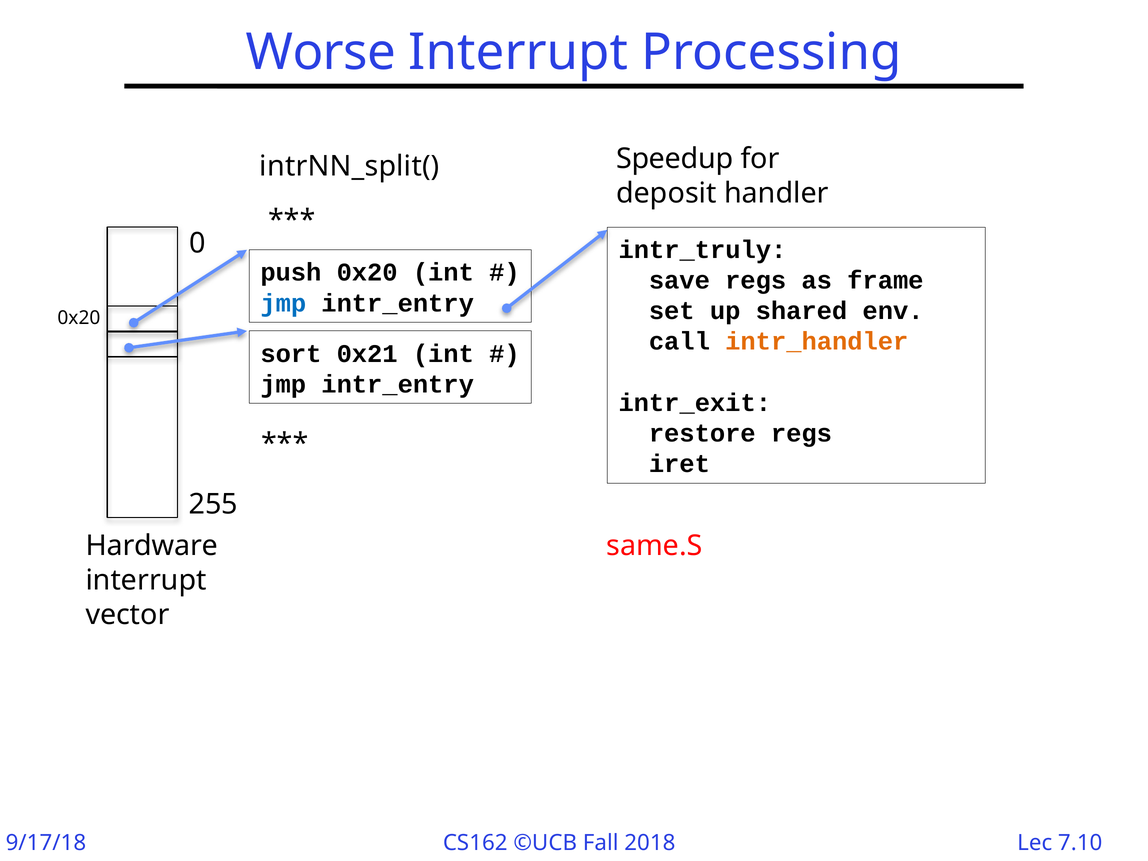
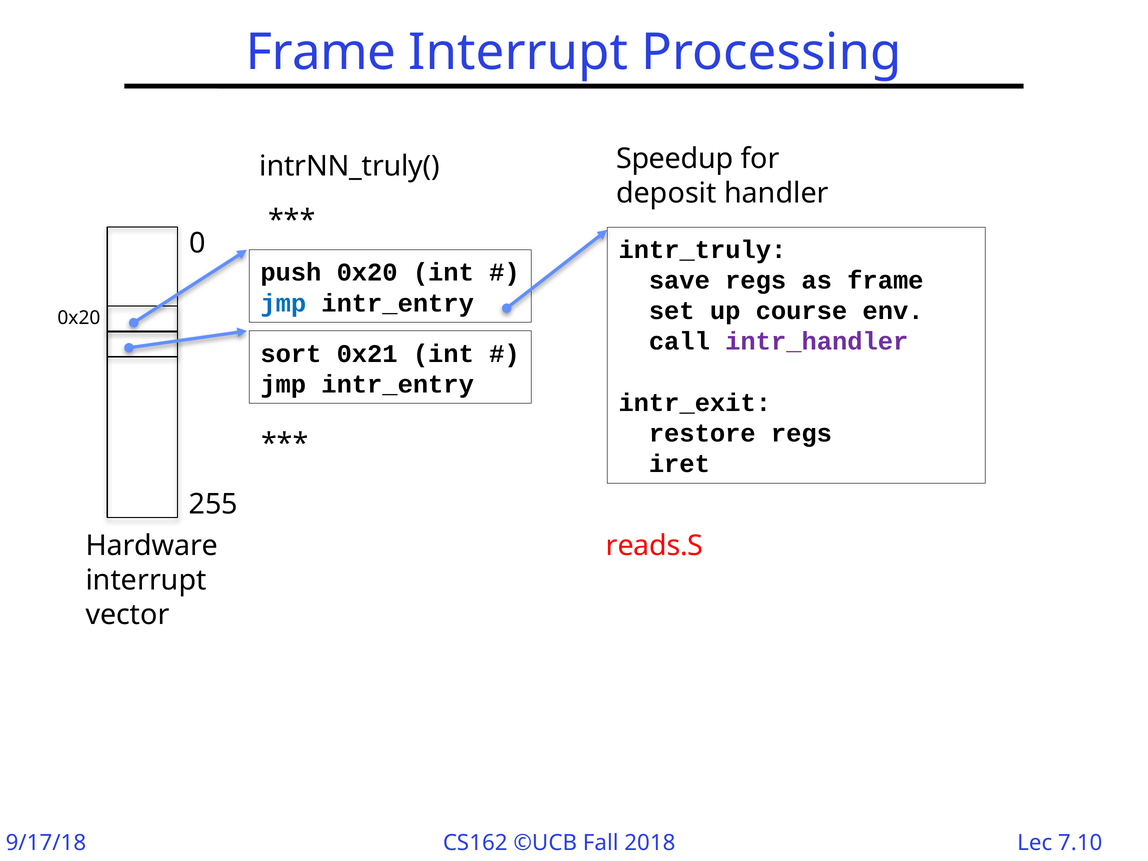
Worse at (321, 52): Worse -> Frame
intrNN_split(: intrNN_split( -> intrNN_truly(
shared: shared -> course
intr_handler colour: orange -> purple
same.S: same.S -> reads.S
